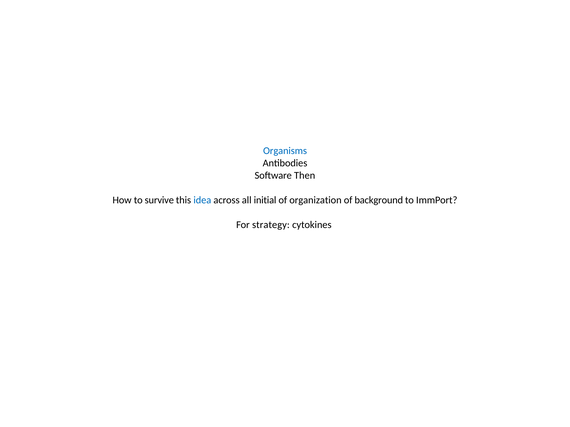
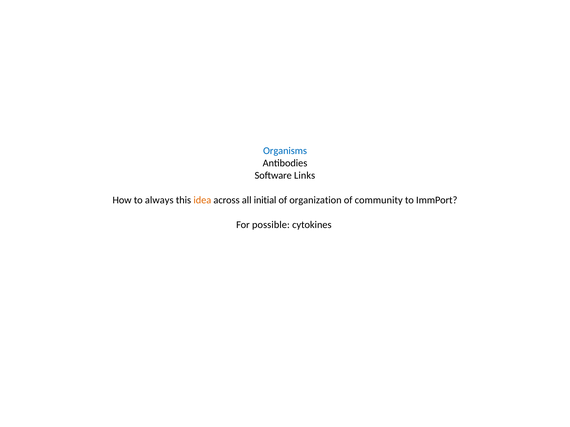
Then: Then -> Links
survive: survive -> always
idea colour: blue -> orange
background: background -> community
strategy: strategy -> possible
